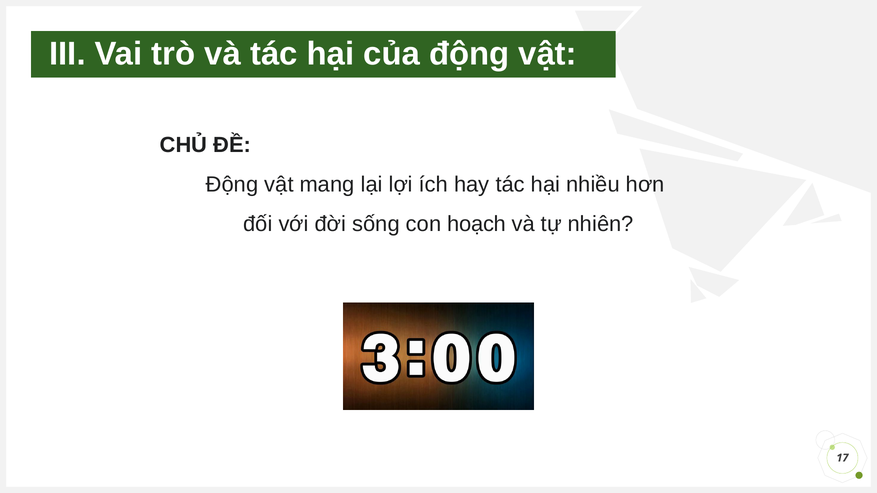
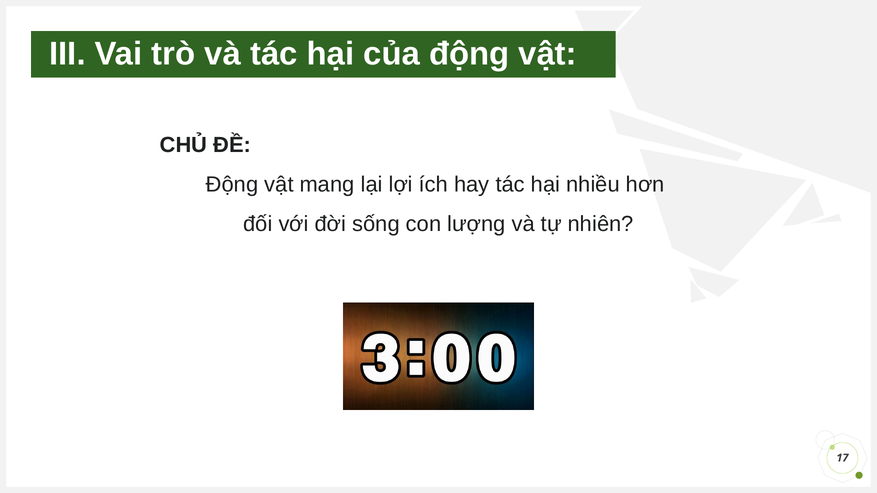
hoạch: hoạch -> lượng
